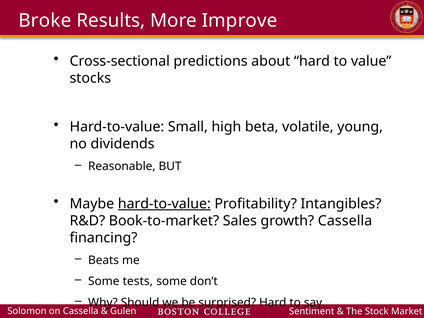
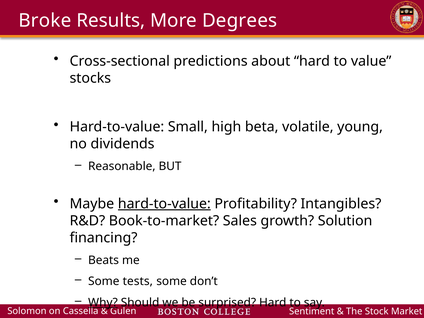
Improve: Improve -> Degrees
growth Cassella: Cassella -> Solution
Why underline: none -> present
